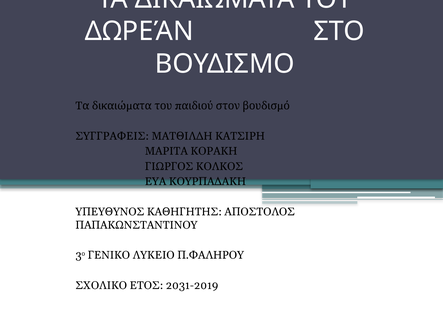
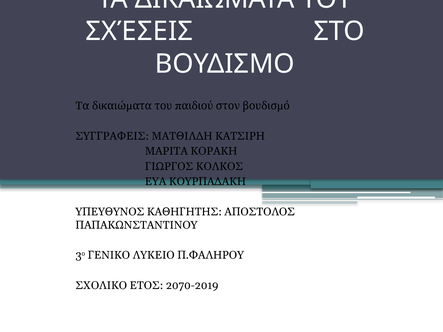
ΔΩΡΕΆΝ: ΔΩΡΕΆΝ -> ΣΧΈΣΕΙΣ
2031-2019: 2031-2019 -> 2070-2019
